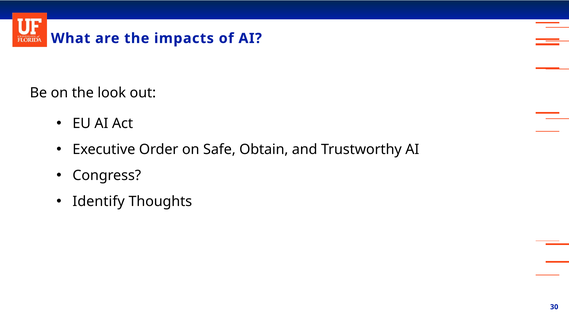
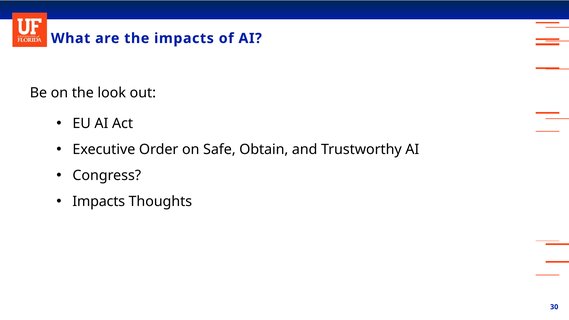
Identify at (99, 201): Identify -> Impacts
